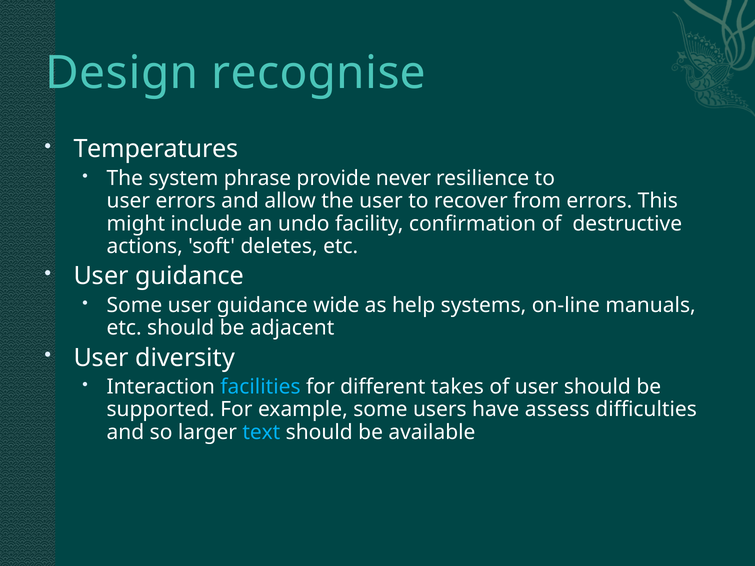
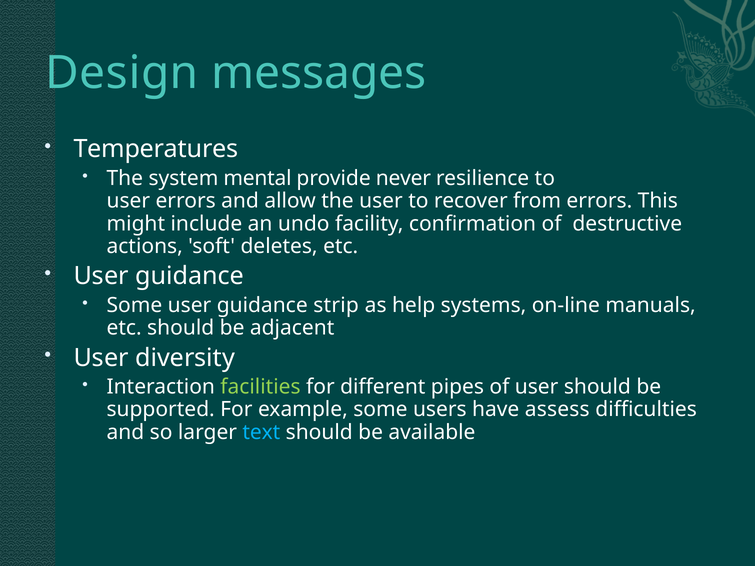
recognise: recognise -> messages
phrase: phrase -> mental
wide: wide -> strip
facilities colour: light blue -> light green
takes: takes -> pipes
